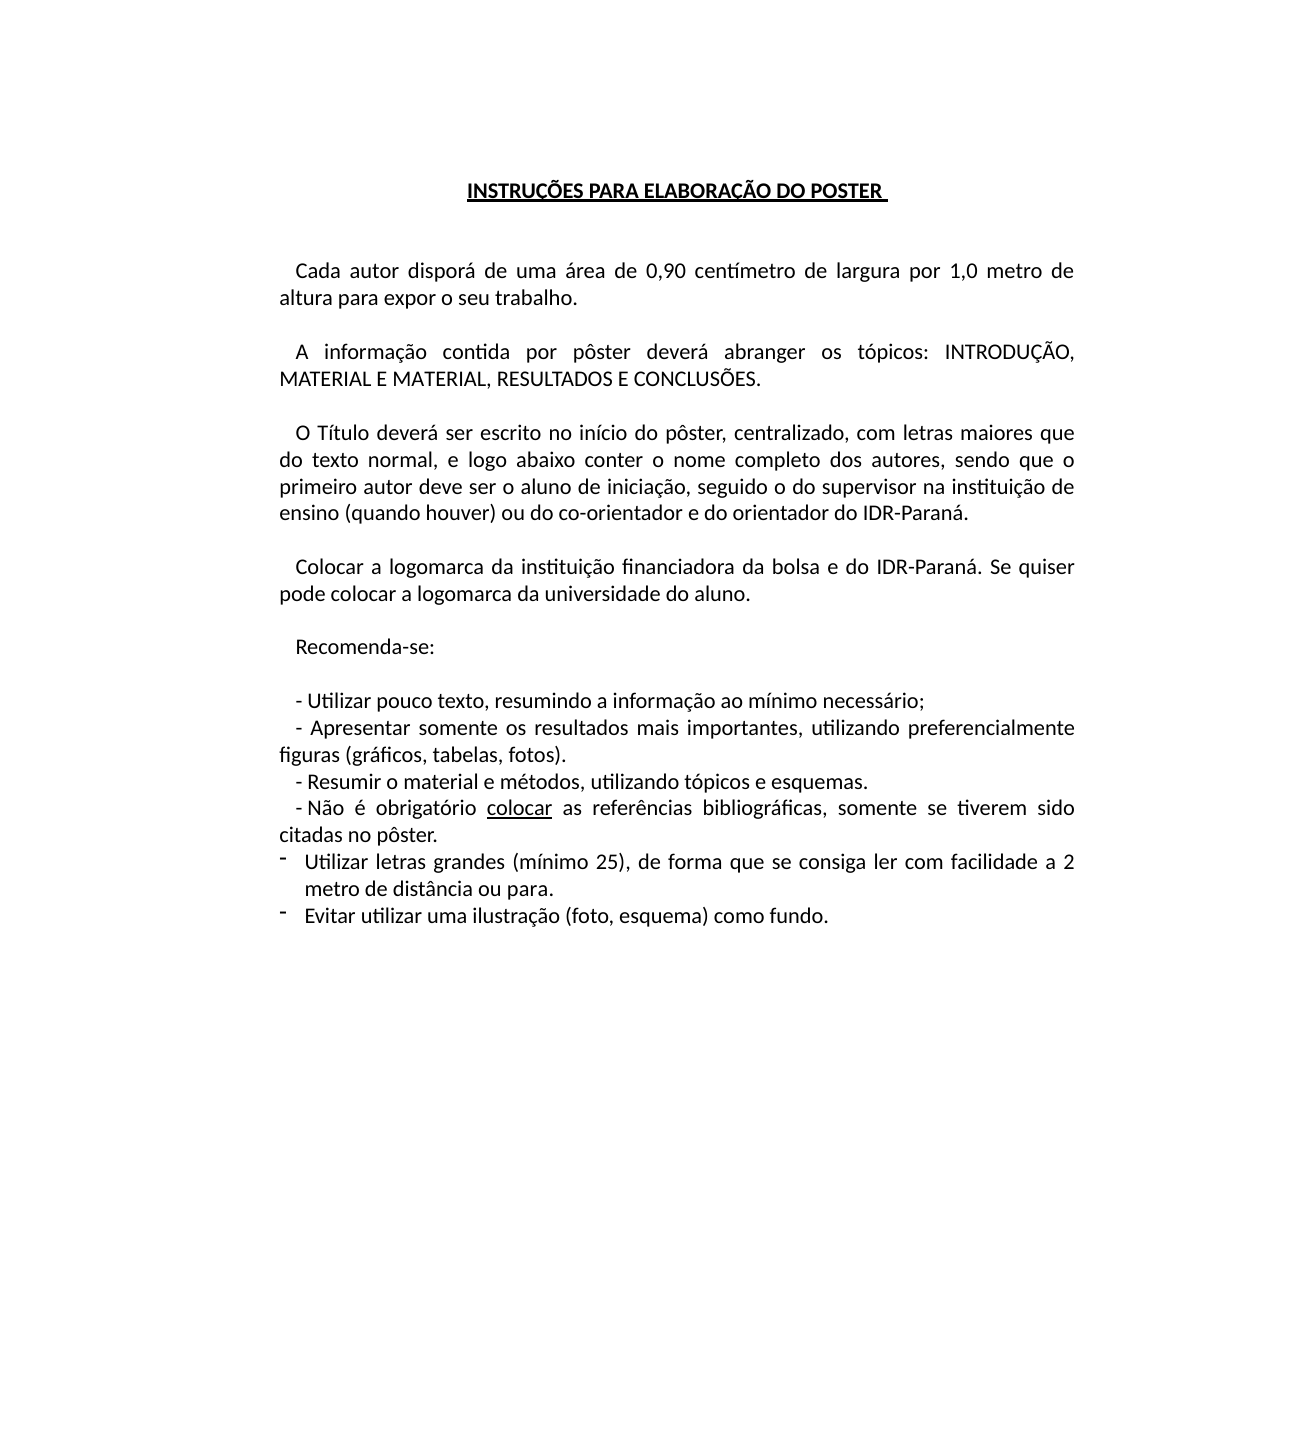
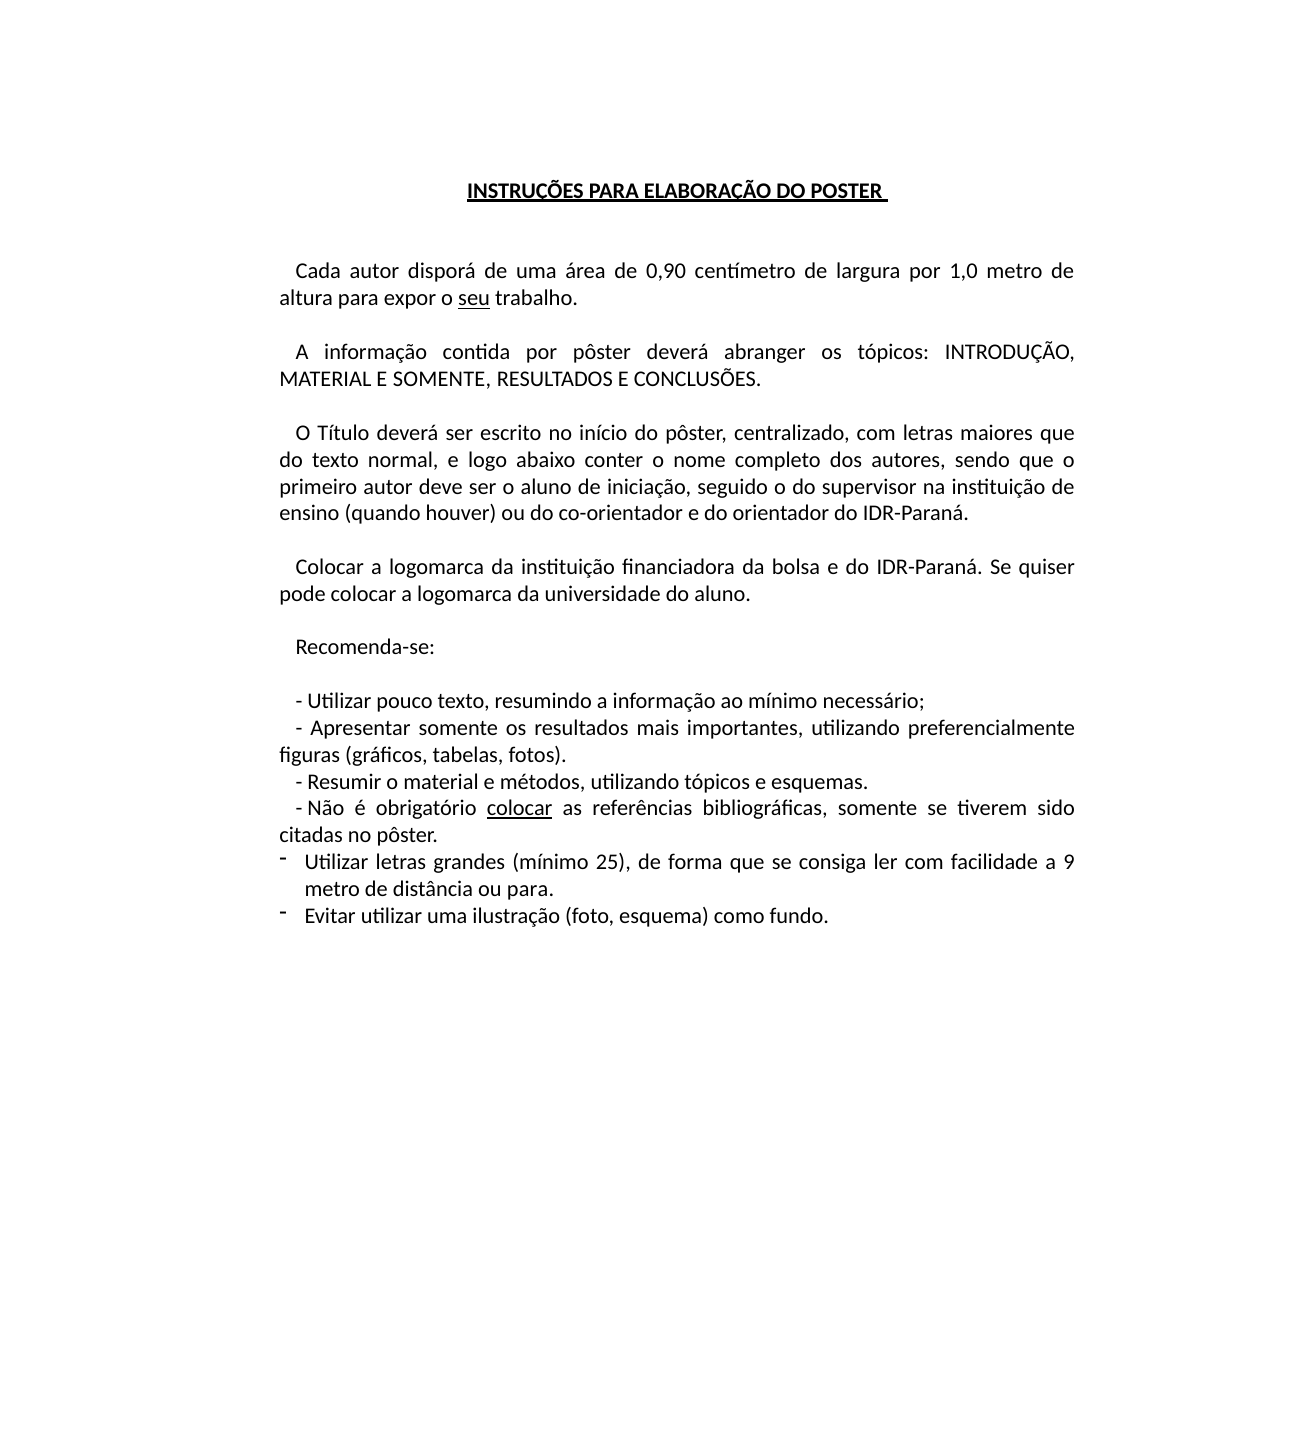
seu underline: none -> present
E MATERIAL: MATERIAL -> SOMENTE
2: 2 -> 9
